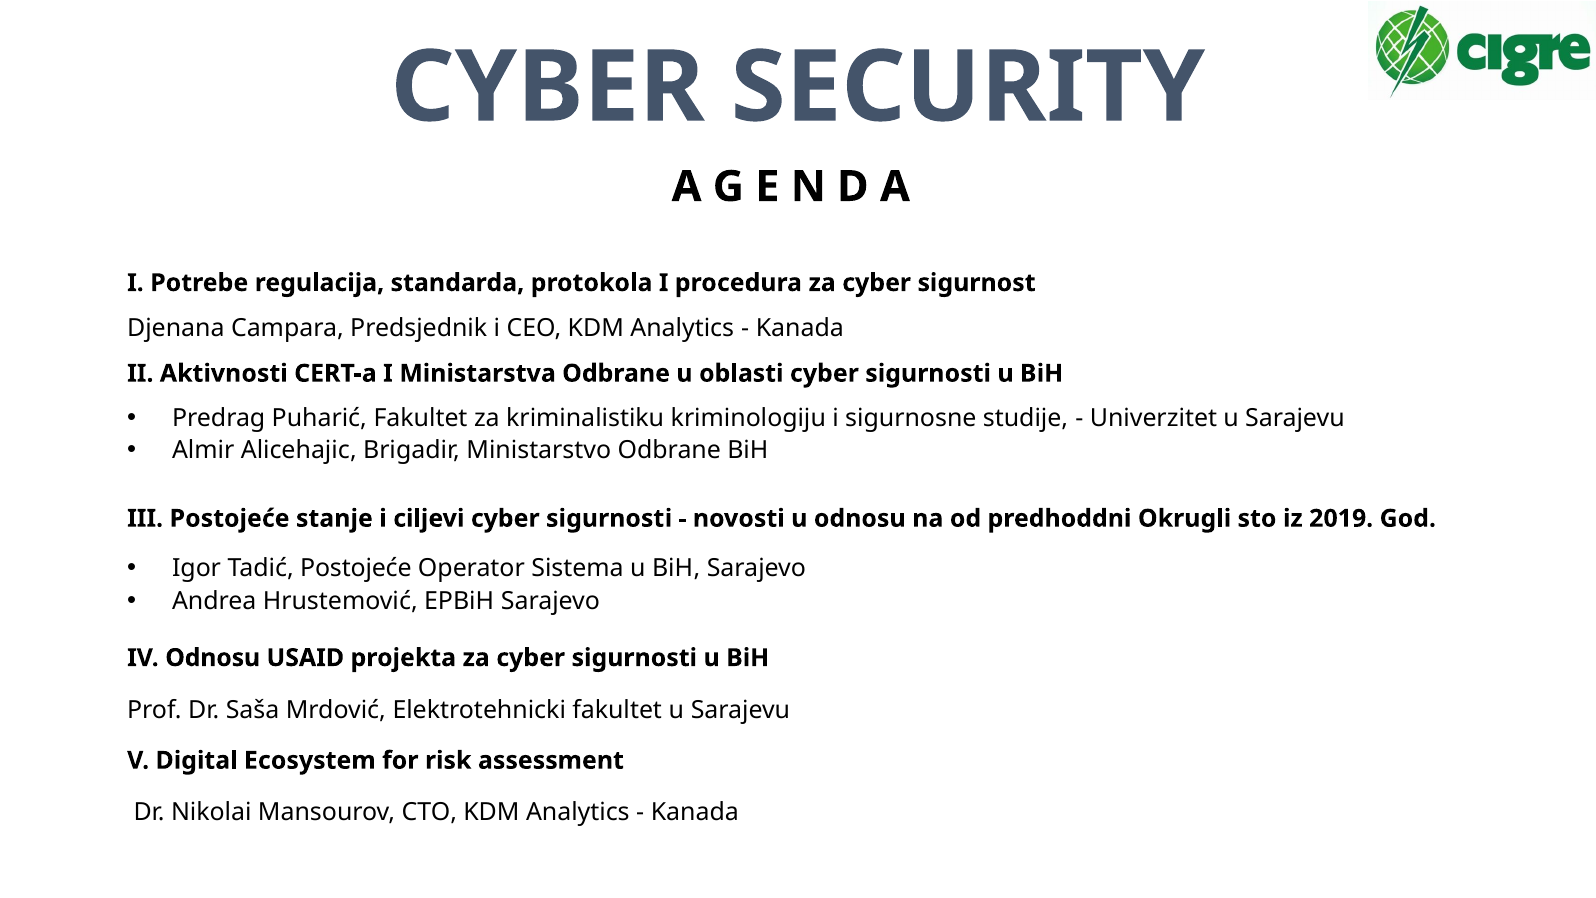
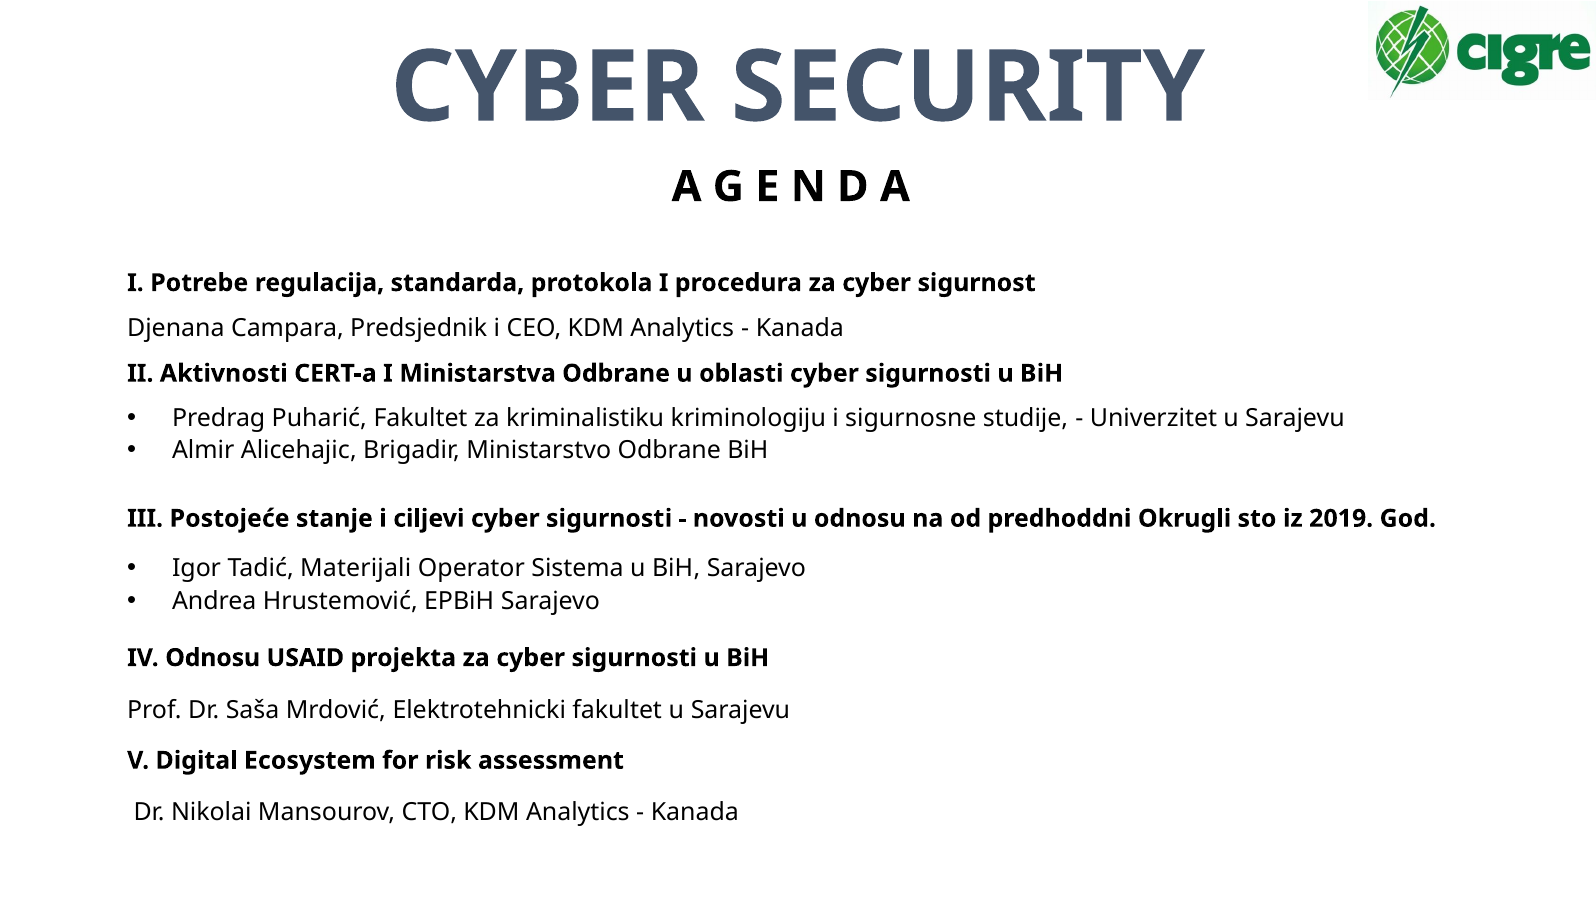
Tadić Postojeće: Postojeće -> Materijali
